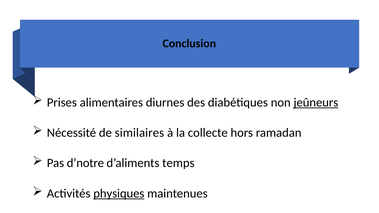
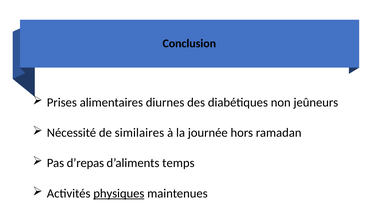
jeûneurs underline: present -> none
collecte: collecte -> journée
d’notre: d’notre -> d’repas
